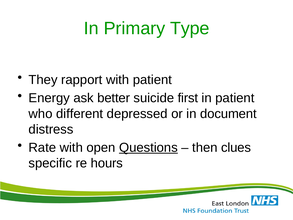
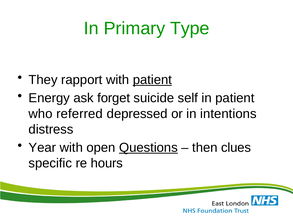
patient at (152, 80) underline: none -> present
better: better -> forget
first: first -> self
different: different -> referred
document: document -> intentions
Rate: Rate -> Year
